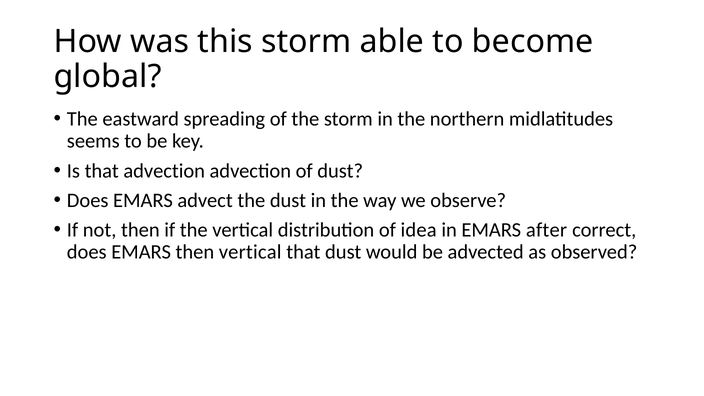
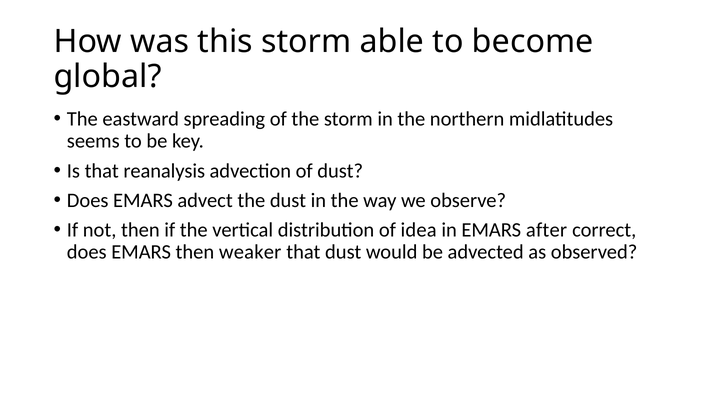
that advection: advection -> reanalysis
then vertical: vertical -> weaker
